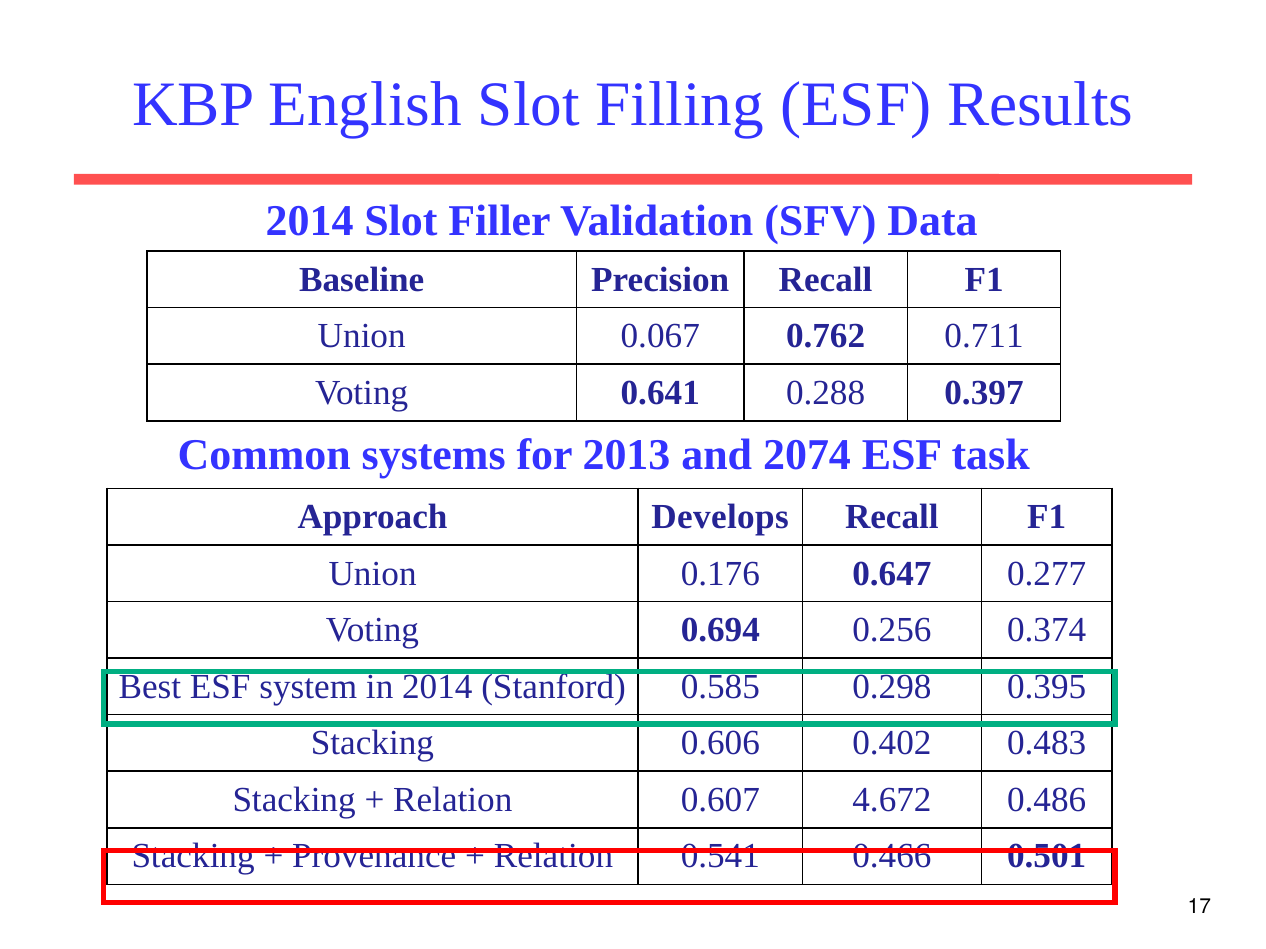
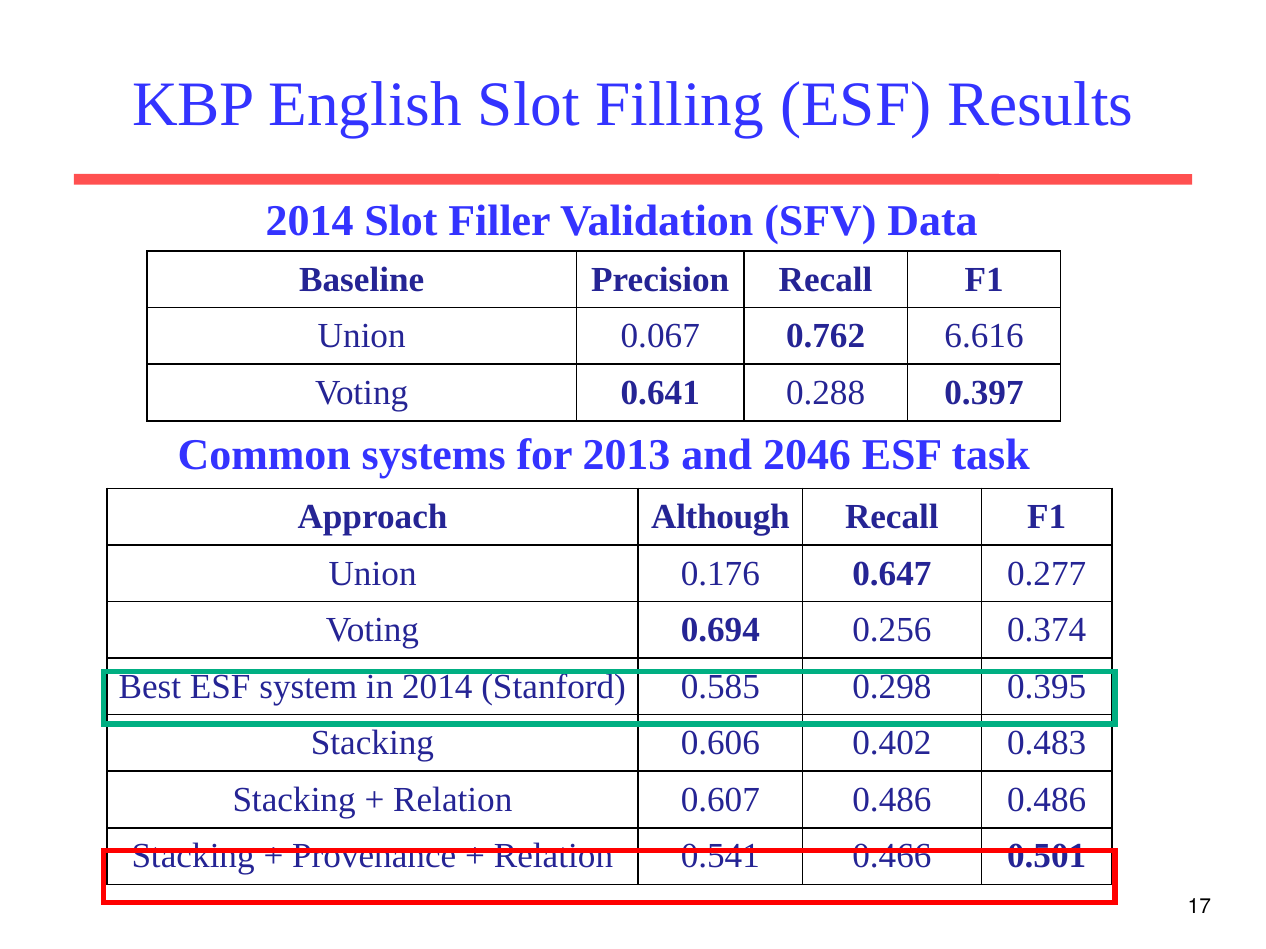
0.711: 0.711 -> 6.616
2074: 2074 -> 2046
Develops: Develops -> Although
0.607 4.672: 4.672 -> 0.486
